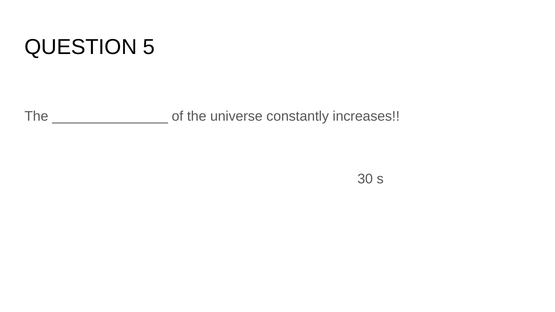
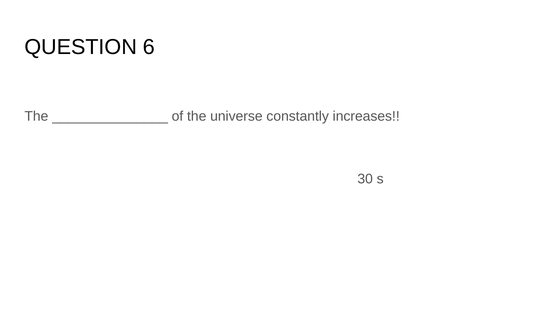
5: 5 -> 6
